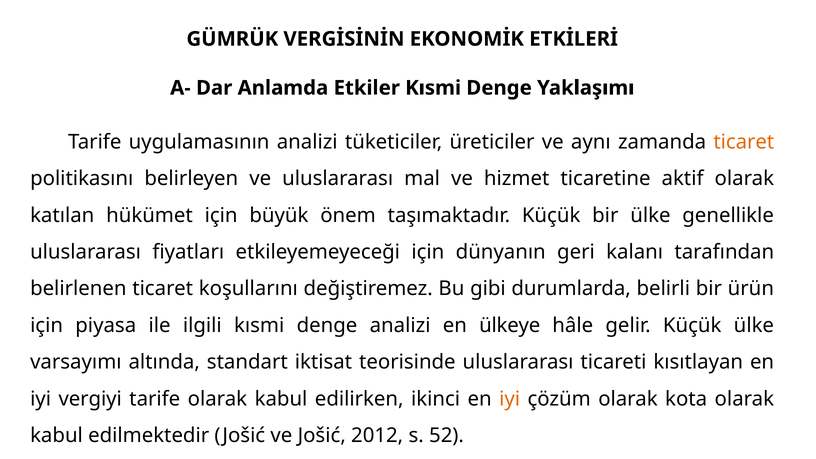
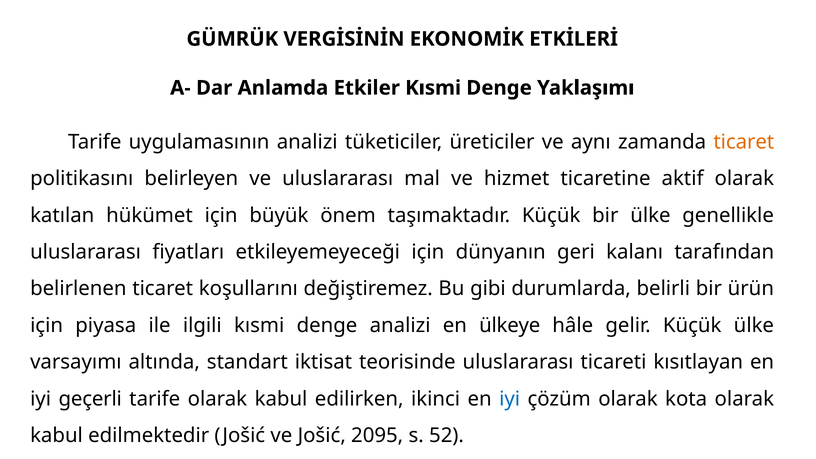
vergiyi: vergiyi -> geçerli
iyi at (510, 399) colour: orange -> blue
2012: 2012 -> 2095
